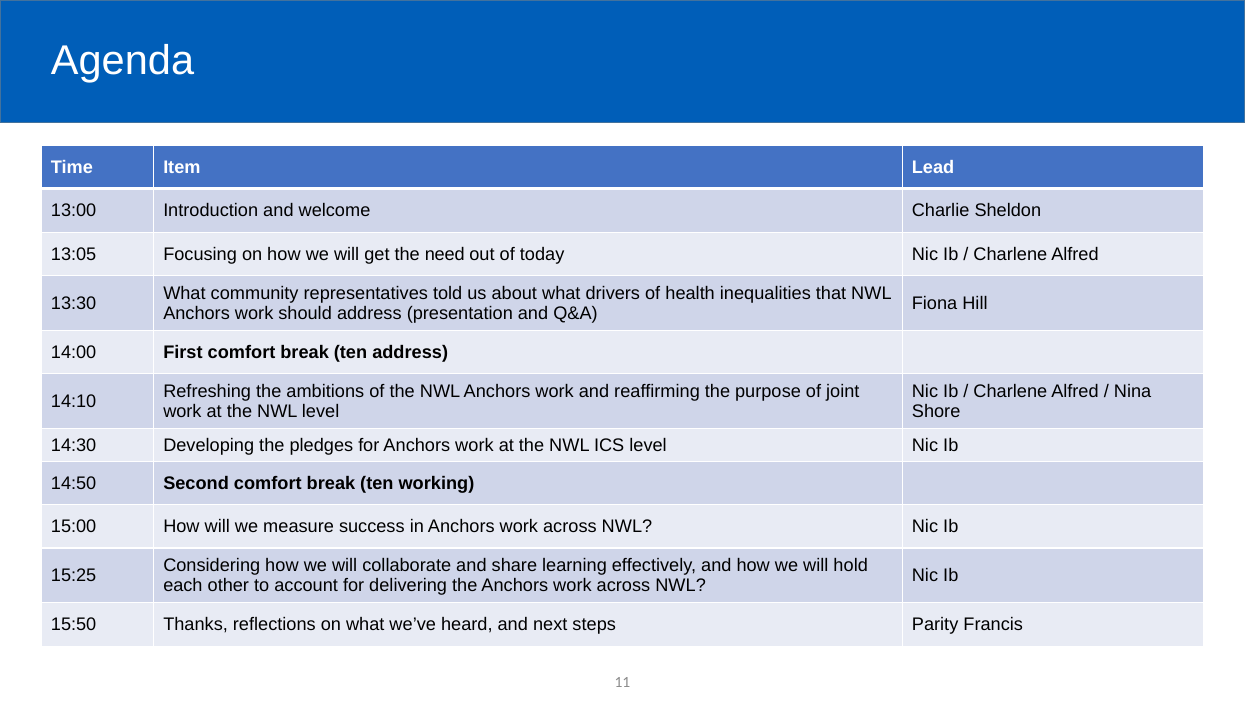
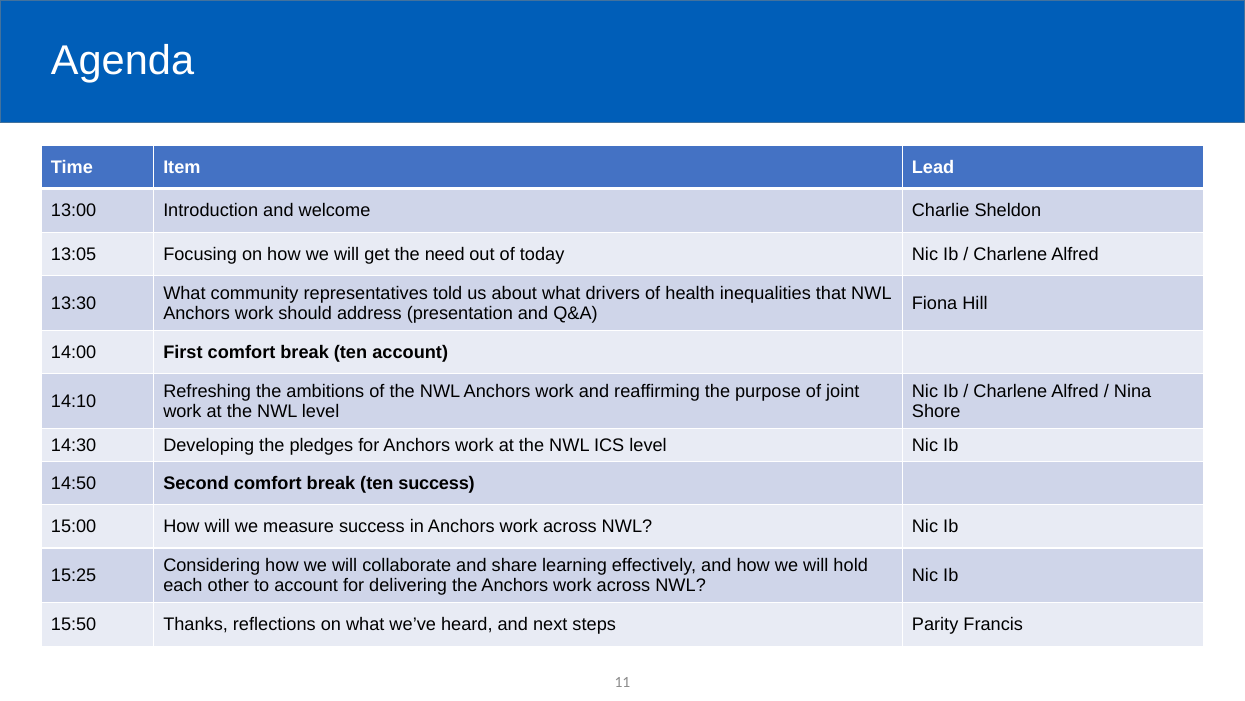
ten address: address -> account
ten working: working -> success
